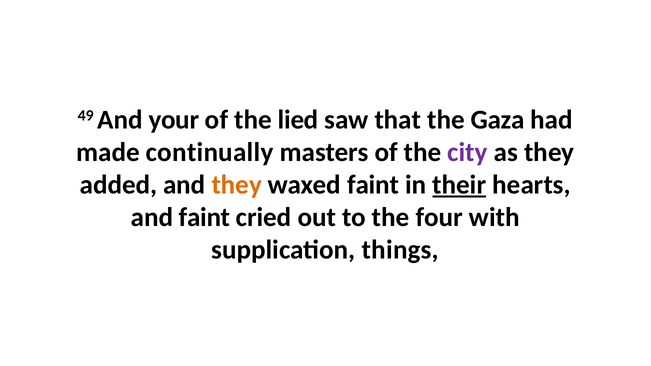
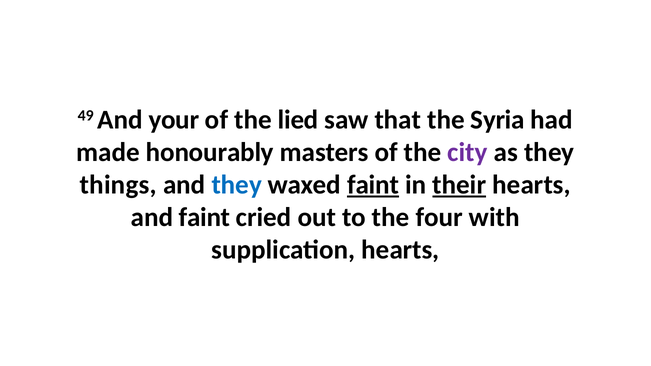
Gaza: Gaza -> Syria
continually: continually -> honourably
added: added -> things
they at (237, 185) colour: orange -> blue
faint at (373, 185) underline: none -> present
supplication things: things -> hearts
